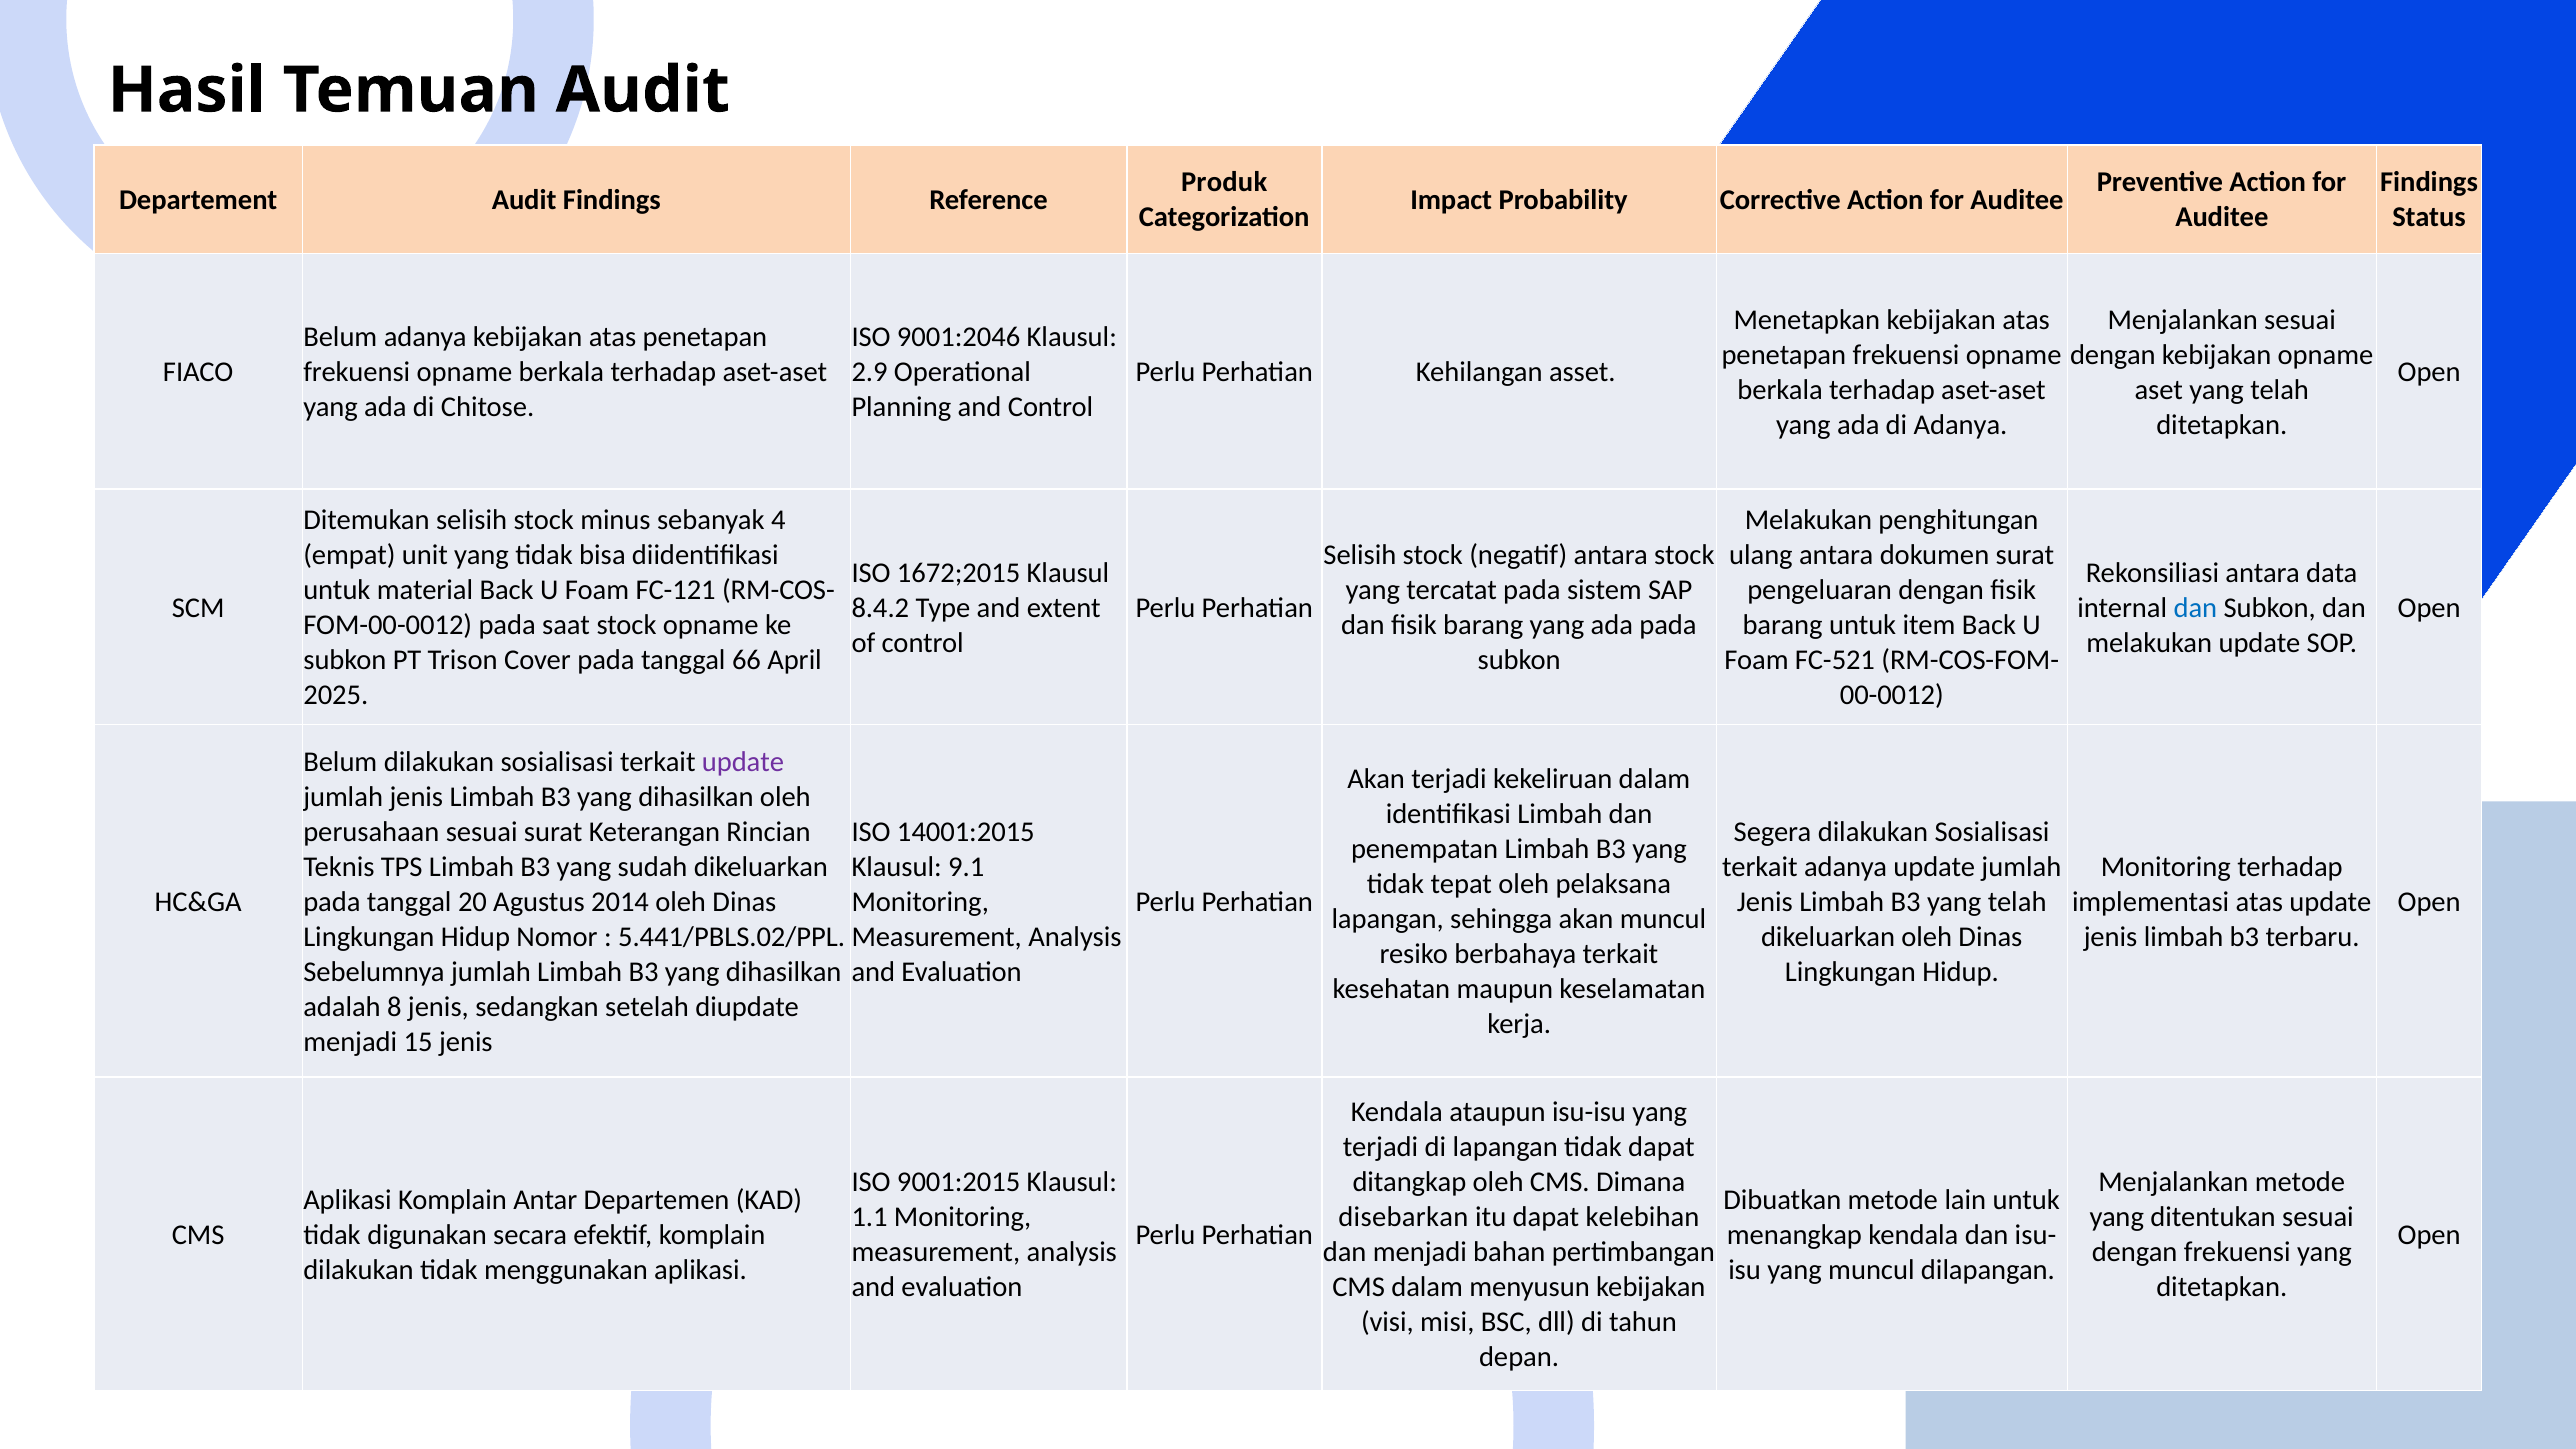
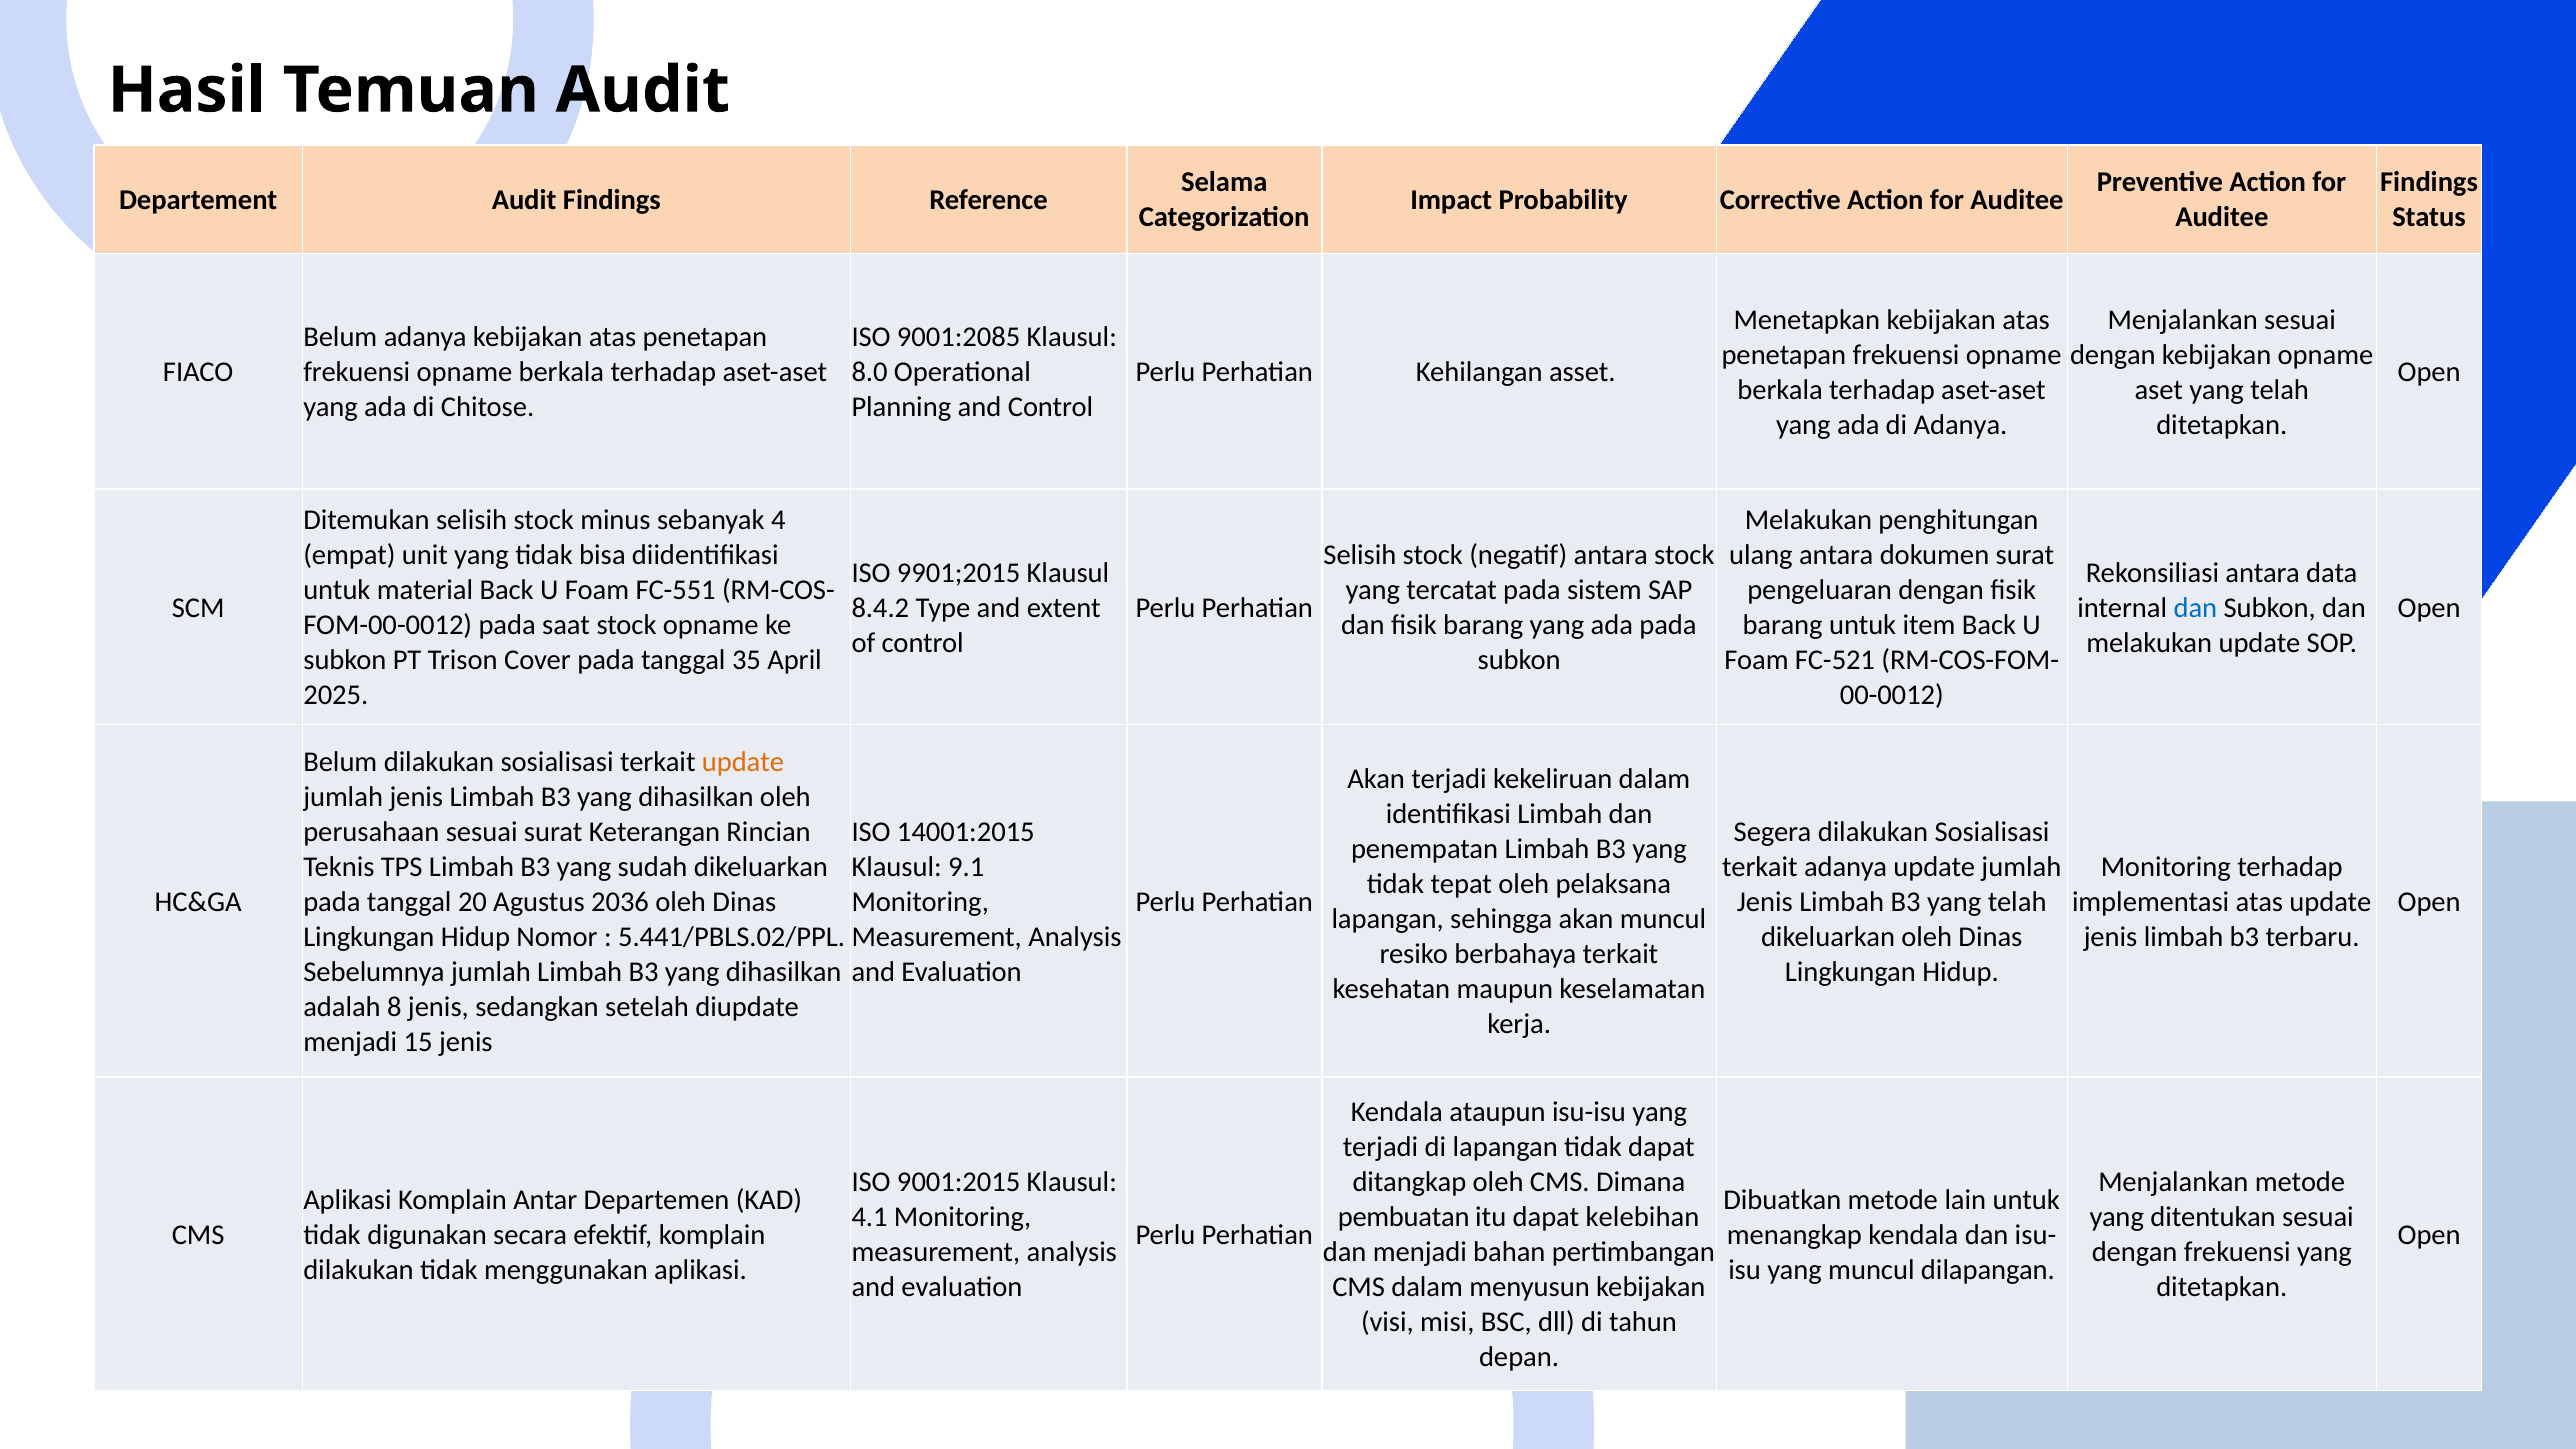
Produk: Produk -> Selama
9001:2046: 9001:2046 -> 9001:2085
2.9: 2.9 -> 8.0
1672;2015: 1672;2015 -> 9901;2015
FC-121: FC-121 -> FC-551
66: 66 -> 35
update at (743, 762) colour: purple -> orange
2014: 2014 -> 2036
1.1: 1.1 -> 4.1
disebarkan: disebarkan -> pembuatan
